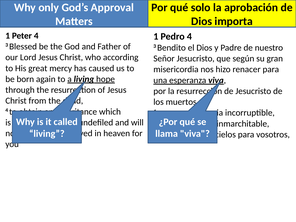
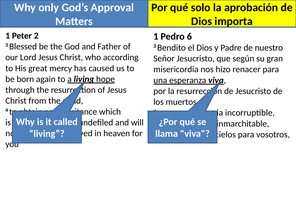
Peter 4: 4 -> 2
Pedro 4: 4 -> 6
